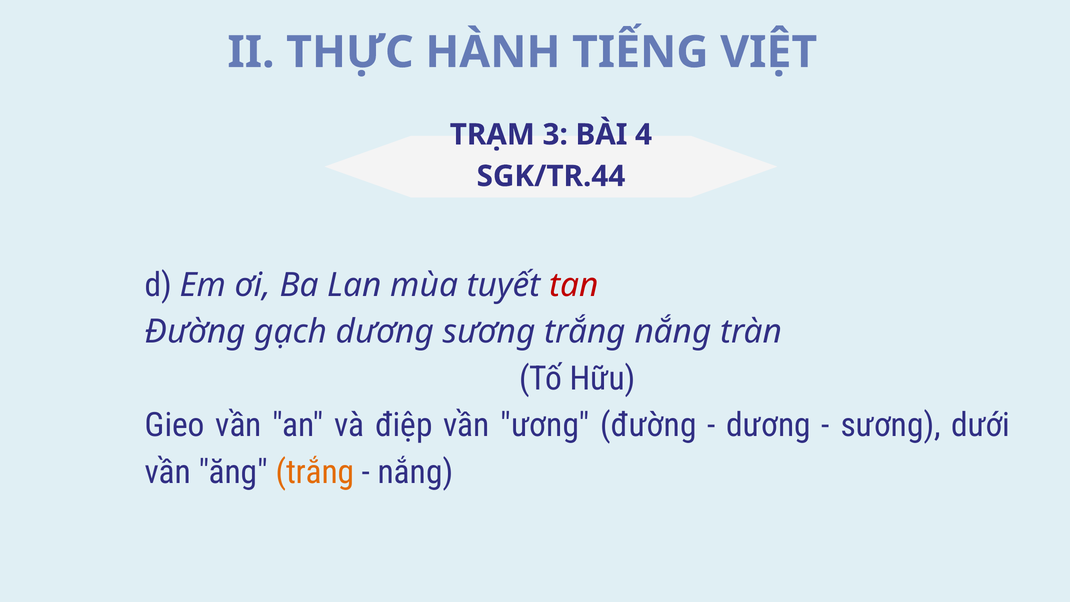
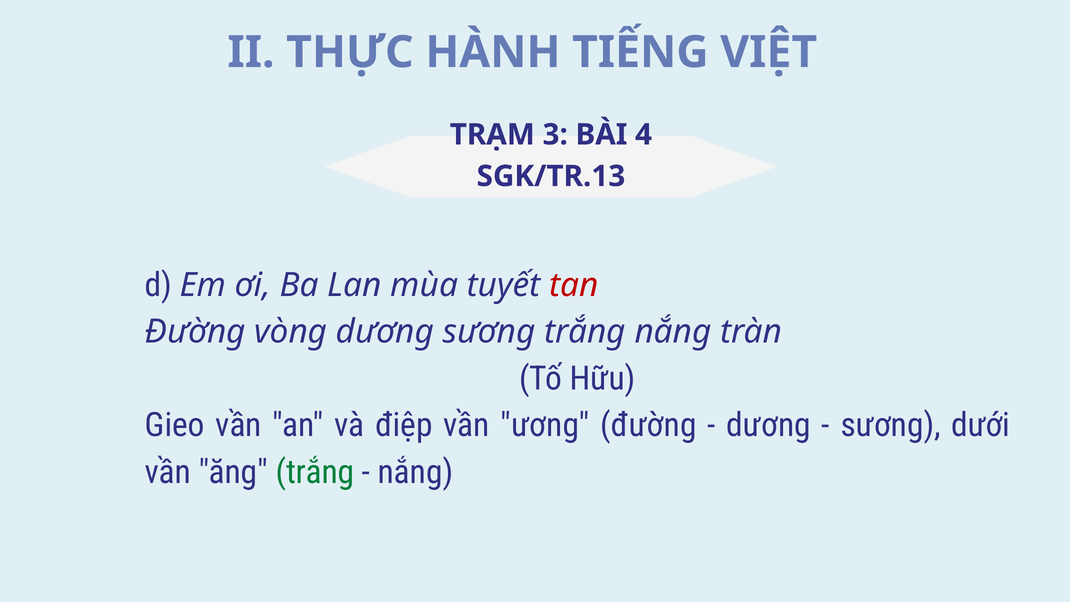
SGK/TR.44: SGK/TR.44 -> SGK/TR.13
gạch: gạch -> vòng
trắng at (315, 472) colour: orange -> green
